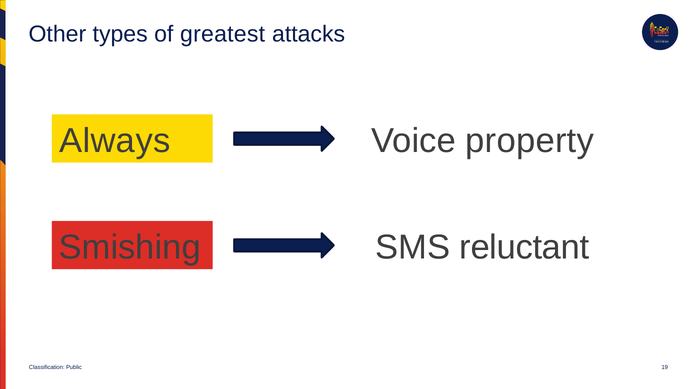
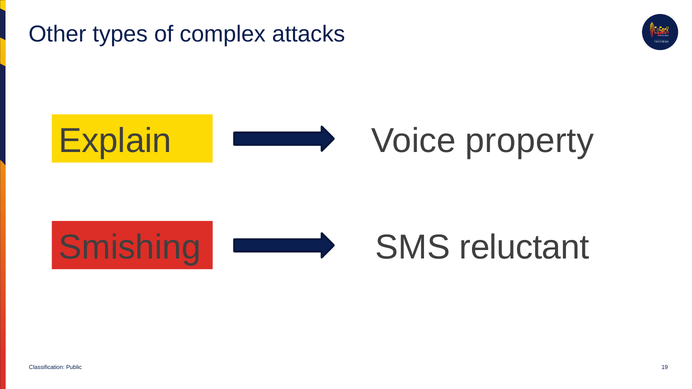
greatest: greatest -> complex
Always: Always -> Explain
